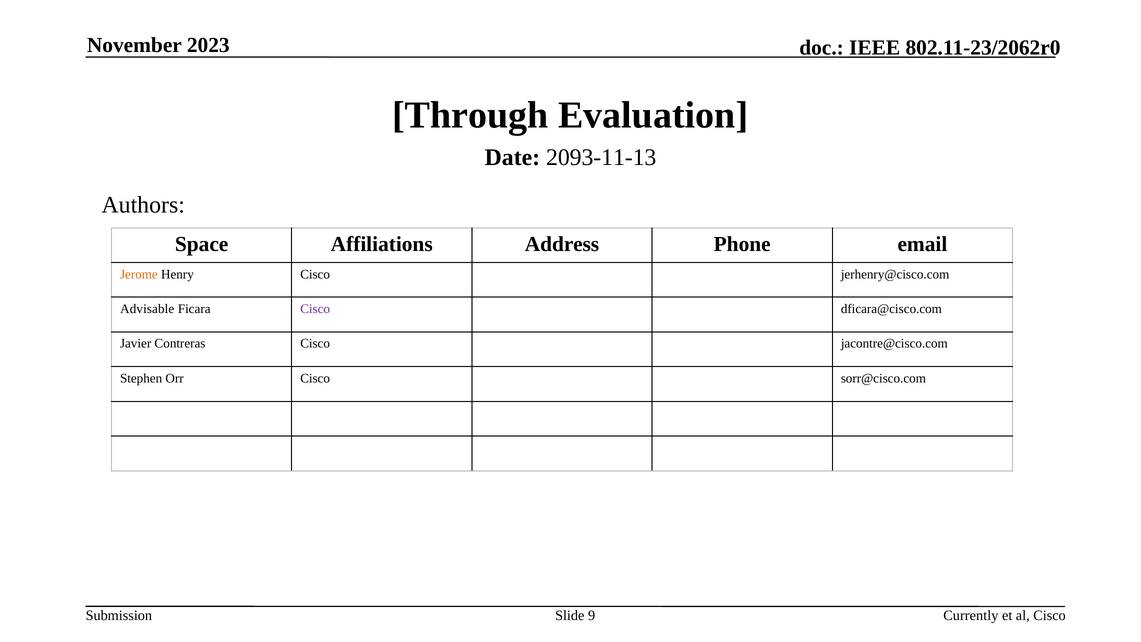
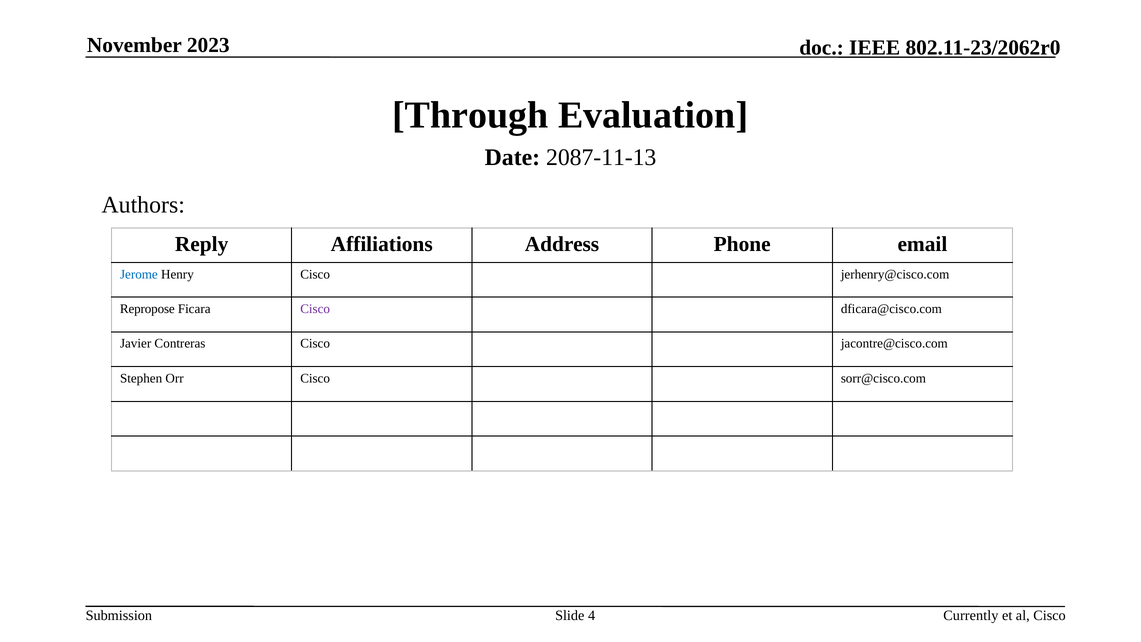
2093-11-13: 2093-11-13 -> 2087-11-13
Space: Space -> Reply
Jerome colour: orange -> blue
Advisable: Advisable -> Repropose
9: 9 -> 4
